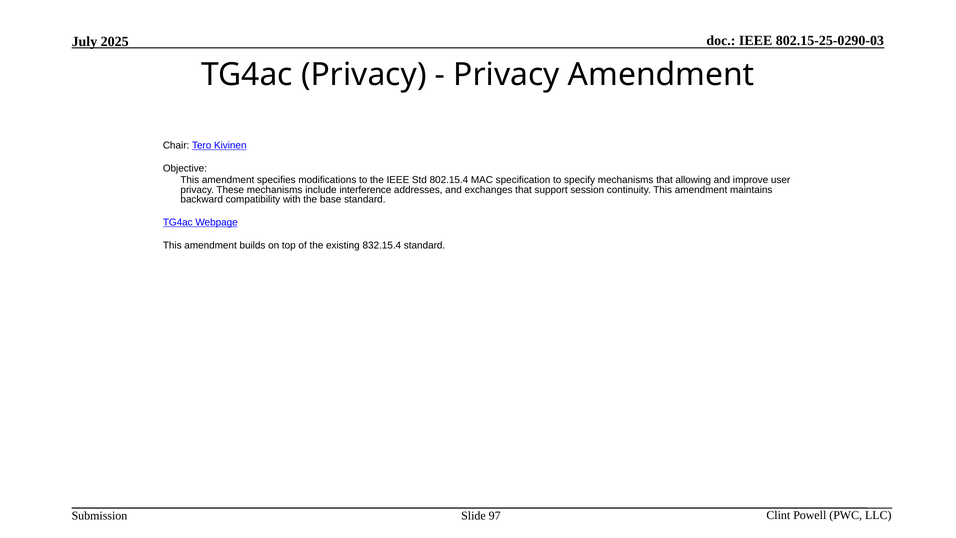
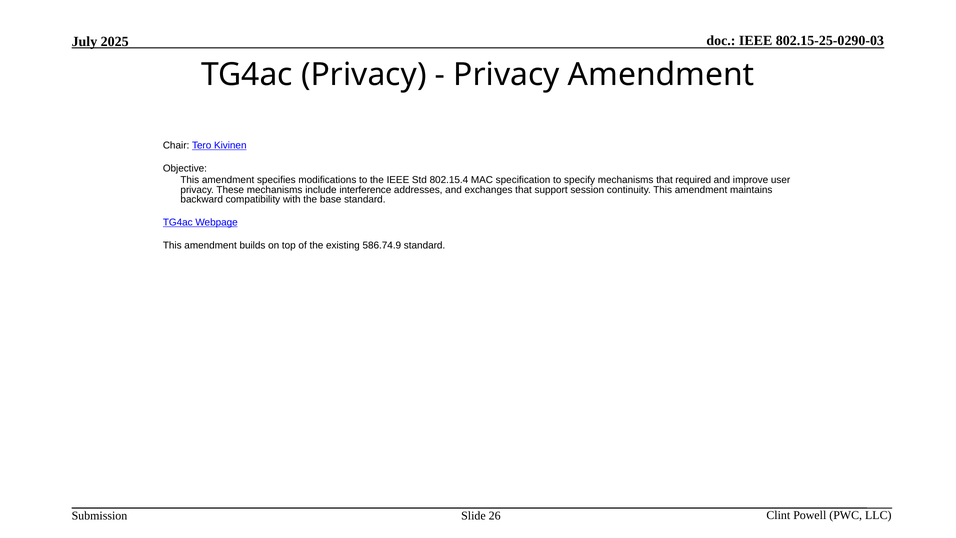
allowing: allowing -> required
832.15.4: 832.15.4 -> 586.74.9
97: 97 -> 26
